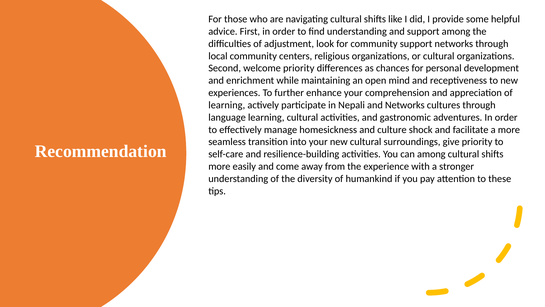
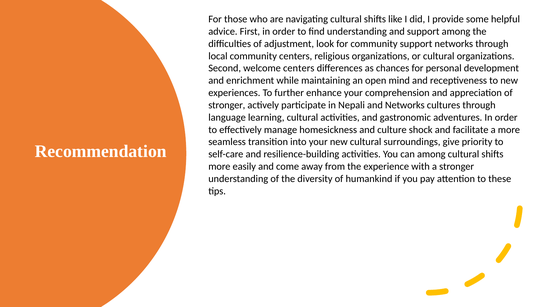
welcome priority: priority -> centers
learning at (227, 105): learning -> stronger
